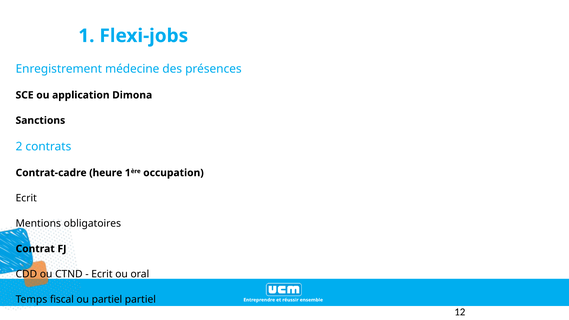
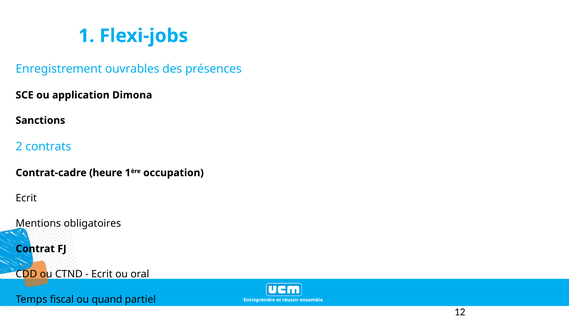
médecine: médecine -> ouvrables
ou partiel: partiel -> quand
